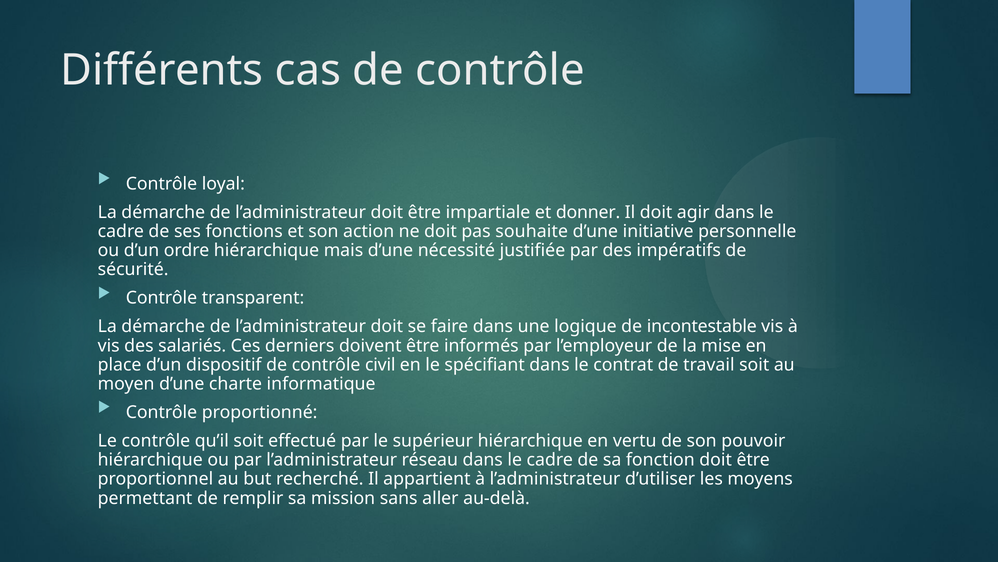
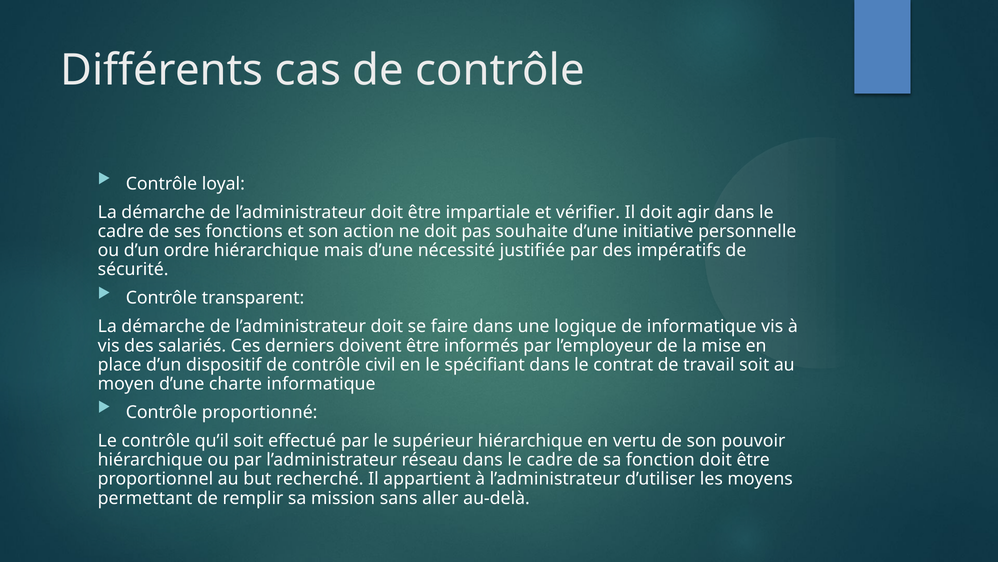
donner: donner -> vérifier
de incontestable: incontestable -> informatique
